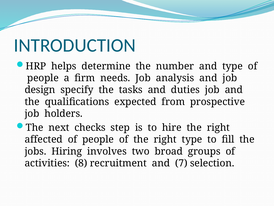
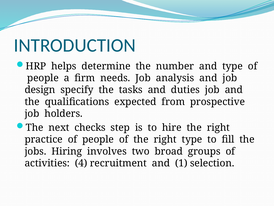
affected: affected -> practice
8: 8 -> 4
7: 7 -> 1
